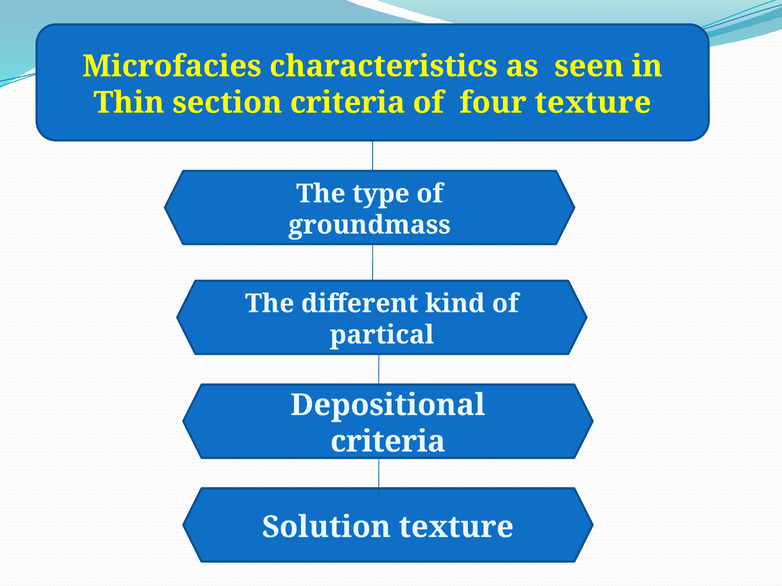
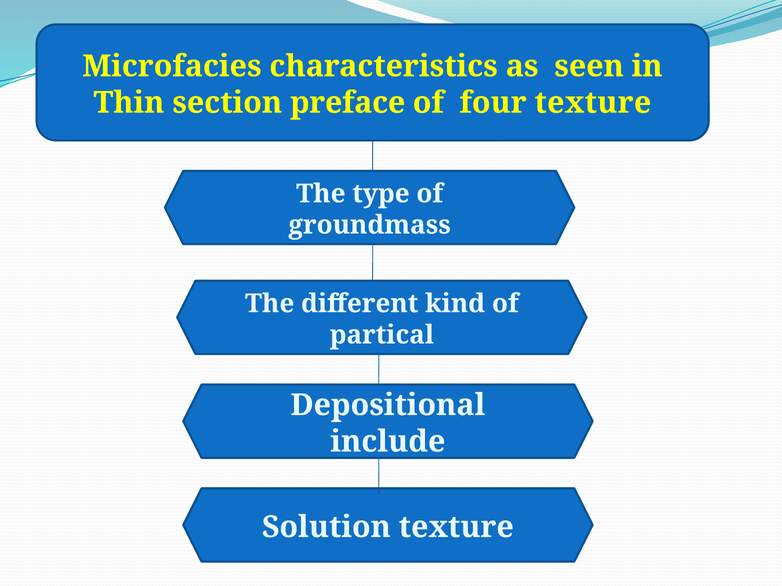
section criteria: criteria -> preface
criteria at (388, 442): criteria -> include
